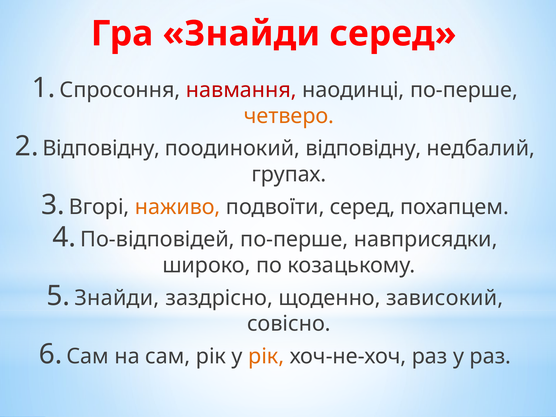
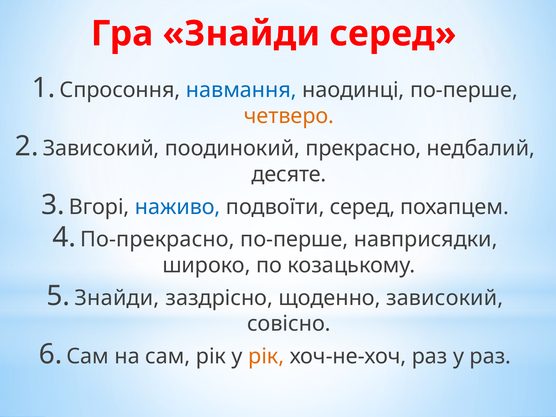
навмання colour: red -> blue
Відповідну at (101, 148): Відповідну -> Зависокий
поодинокий відповідну: відповідну -> прекрасно
групах: групах -> десяте
наживо colour: orange -> blue
По-відповідей: По-відповідей -> По-прекрасно
